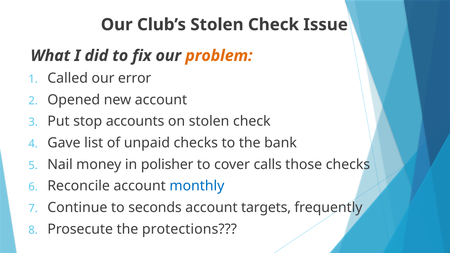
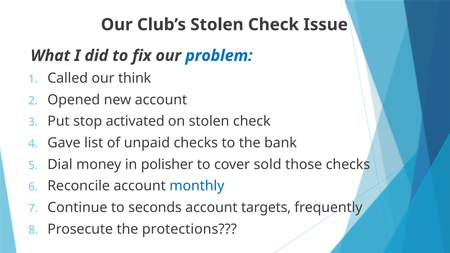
problem colour: orange -> blue
error: error -> think
accounts: accounts -> activated
Nail: Nail -> Dial
calls: calls -> sold
